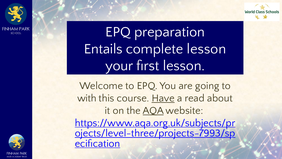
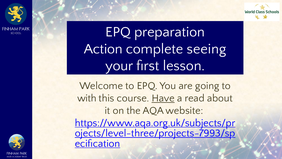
Entails: Entails -> Action
complete lesson: lesson -> seeing
AQA underline: present -> none
